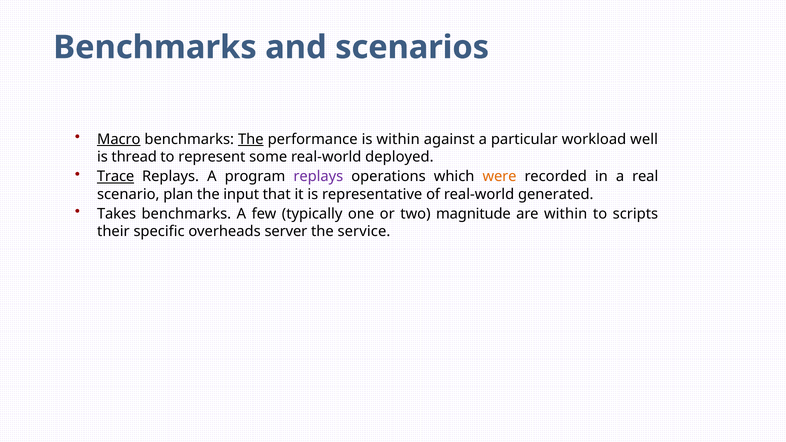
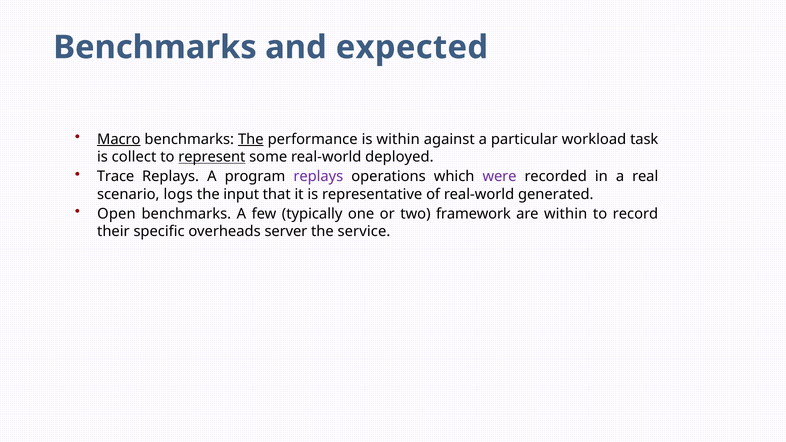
scenarios: scenarios -> expected
well: well -> task
thread: thread -> collect
represent underline: none -> present
Trace underline: present -> none
were colour: orange -> purple
plan: plan -> logs
Takes: Takes -> Open
magnitude: magnitude -> framework
scripts: scripts -> record
